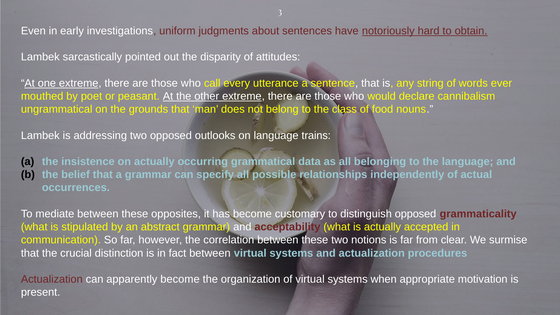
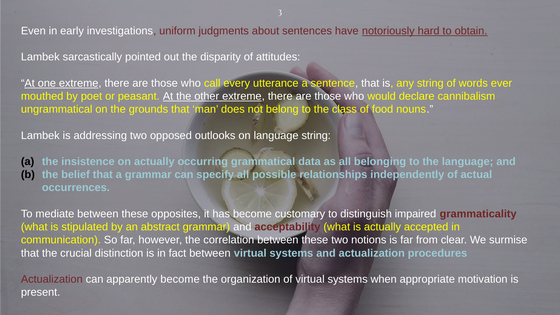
language trains: trains -> string
distinguish opposed: opposed -> impaired
